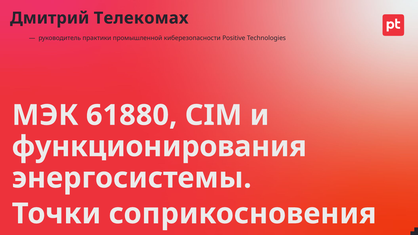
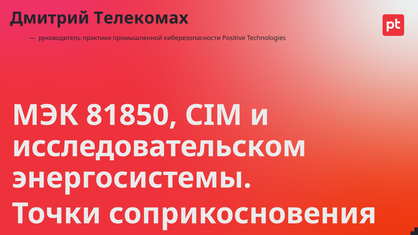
61880: 61880 -> 81850
функционирования: функционирования -> исследовательском
